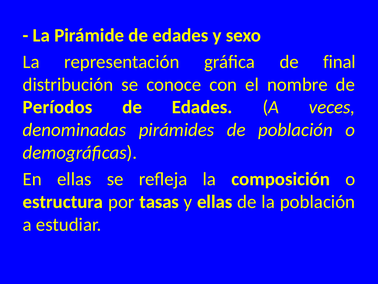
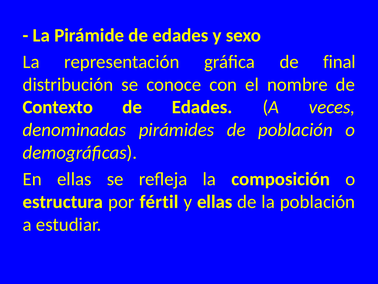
Períodos: Períodos -> Contexto
tasas: tasas -> fértil
